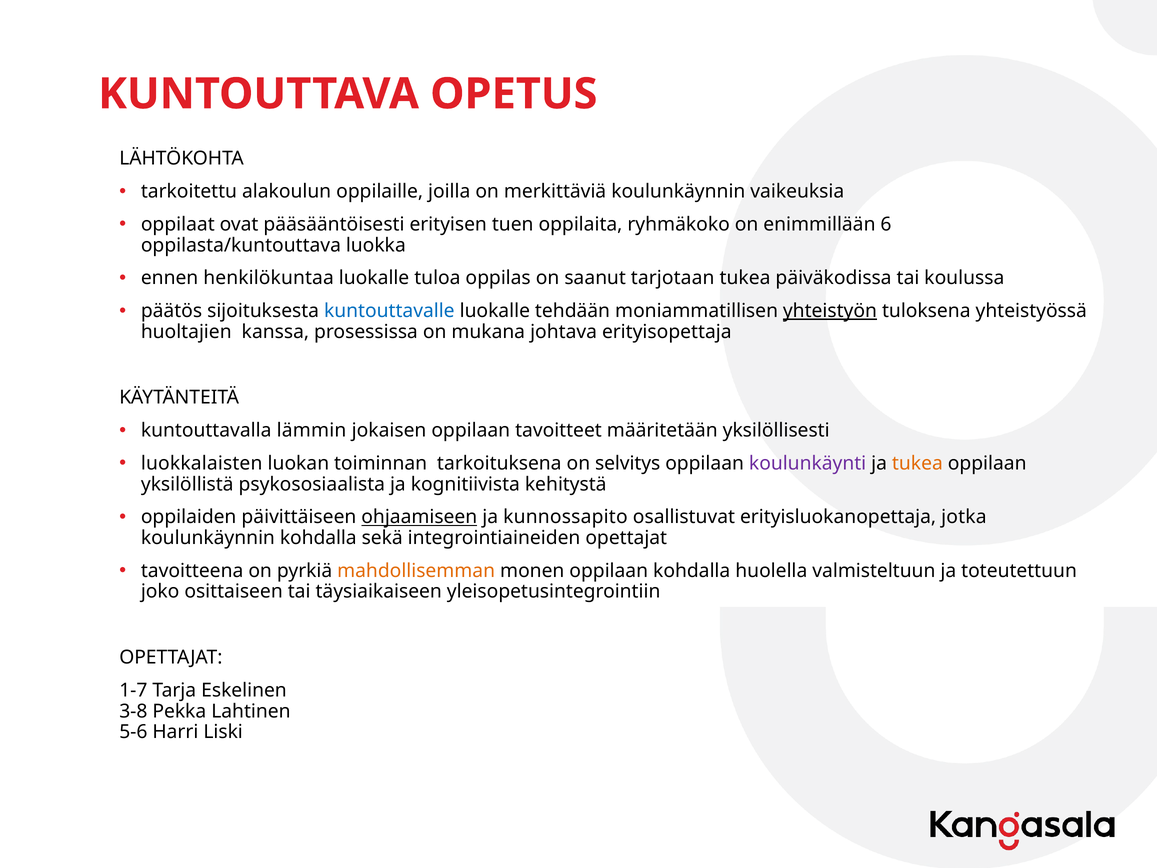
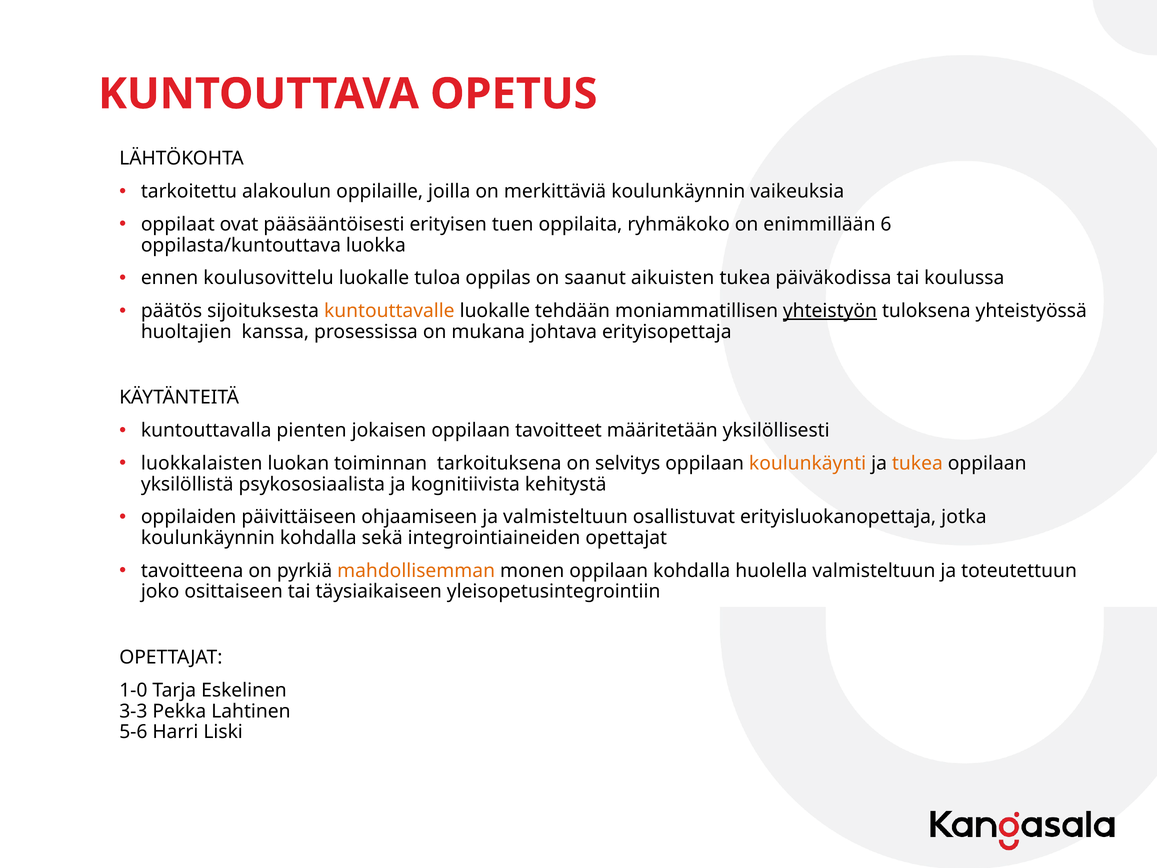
henkilökuntaa: henkilökuntaa -> koulusovittelu
tarjotaan: tarjotaan -> aikuisten
kuntouttavalle colour: blue -> orange
lämmin: lämmin -> pienten
koulunkäynti colour: purple -> orange
ohjaamiseen underline: present -> none
ja kunnossapito: kunnossapito -> valmisteltuun
1-7: 1-7 -> 1-0
3-8: 3-8 -> 3-3
